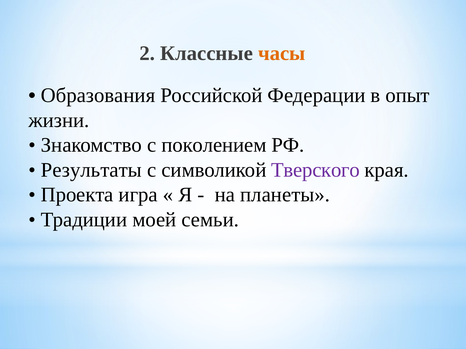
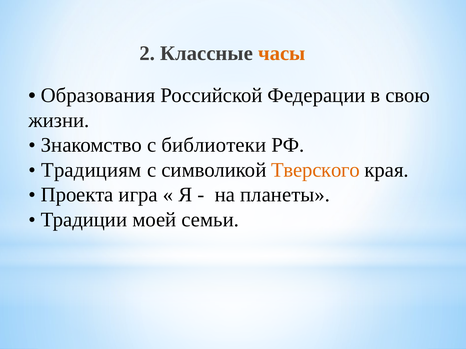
опыт: опыт -> свою
поколением: поколением -> библиотеки
Результаты: Результаты -> Традициям
Тверского colour: purple -> orange
